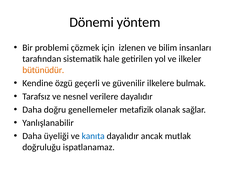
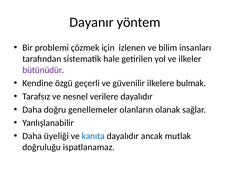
Dönemi: Dönemi -> Dayanır
bütünüdür colour: orange -> purple
metafizik: metafizik -> olanların
